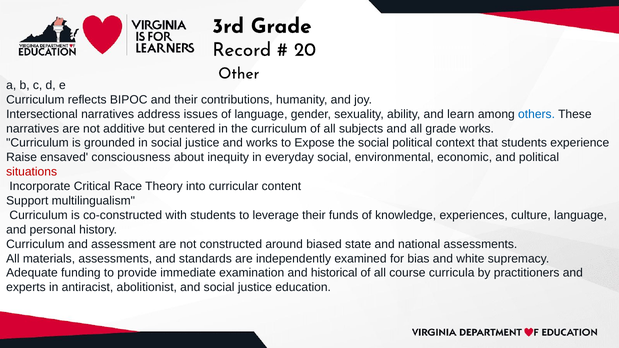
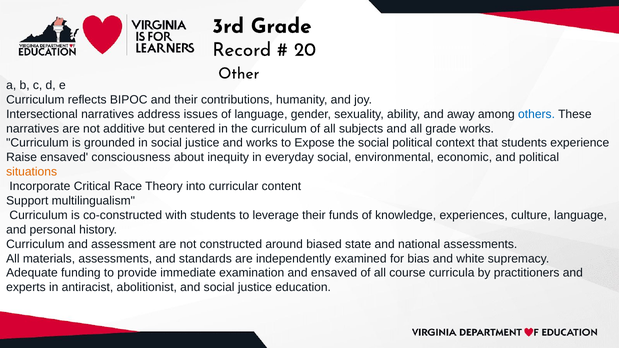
learn: learn -> away
situations colour: red -> orange
and historical: historical -> ensaved
